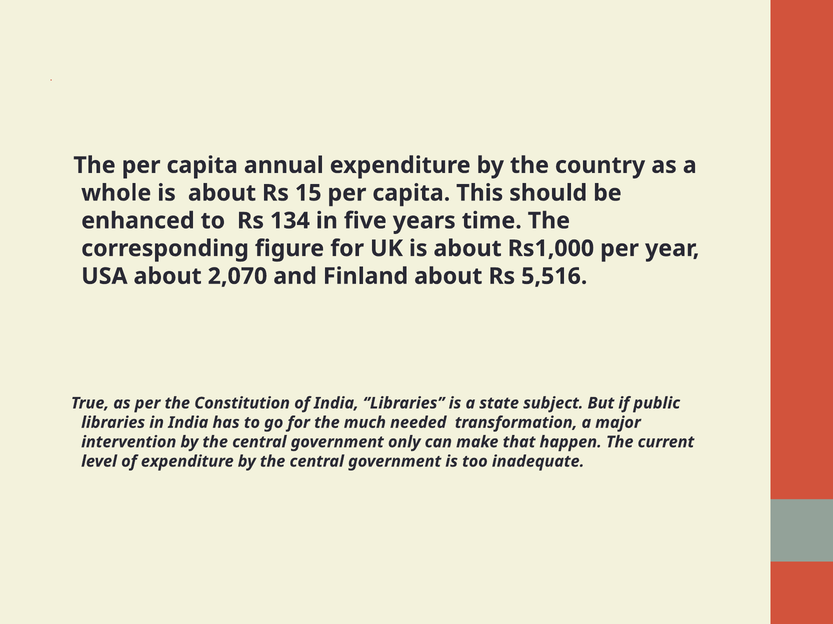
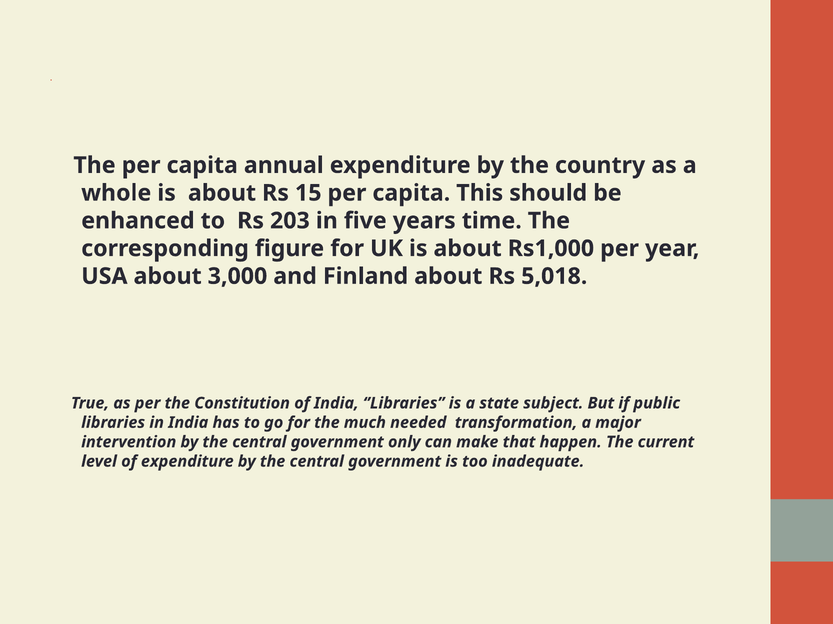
134: 134 -> 203
2,070: 2,070 -> 3,000
5,516: 5,516 -> 5,018
